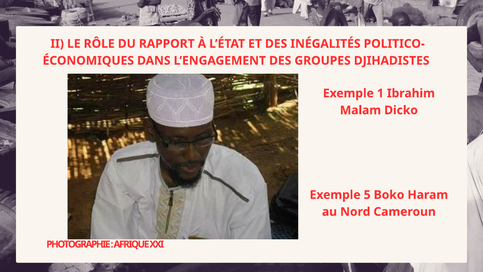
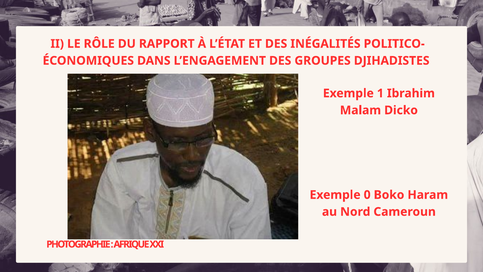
5: 5 -> 0
